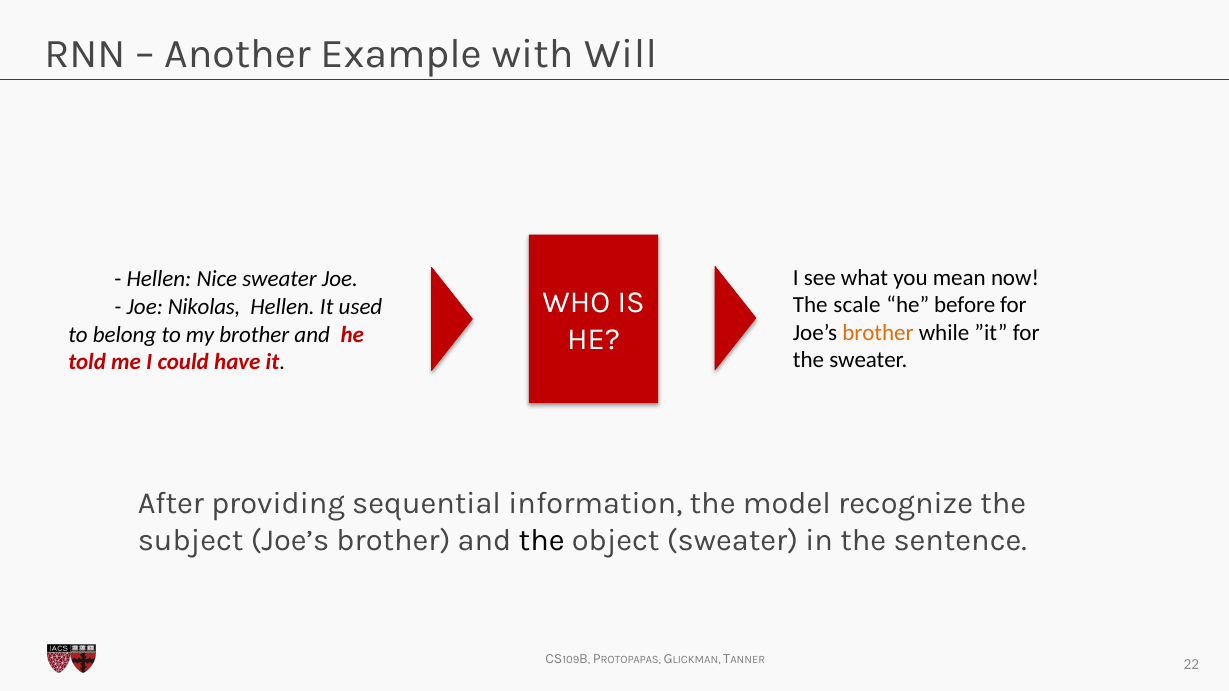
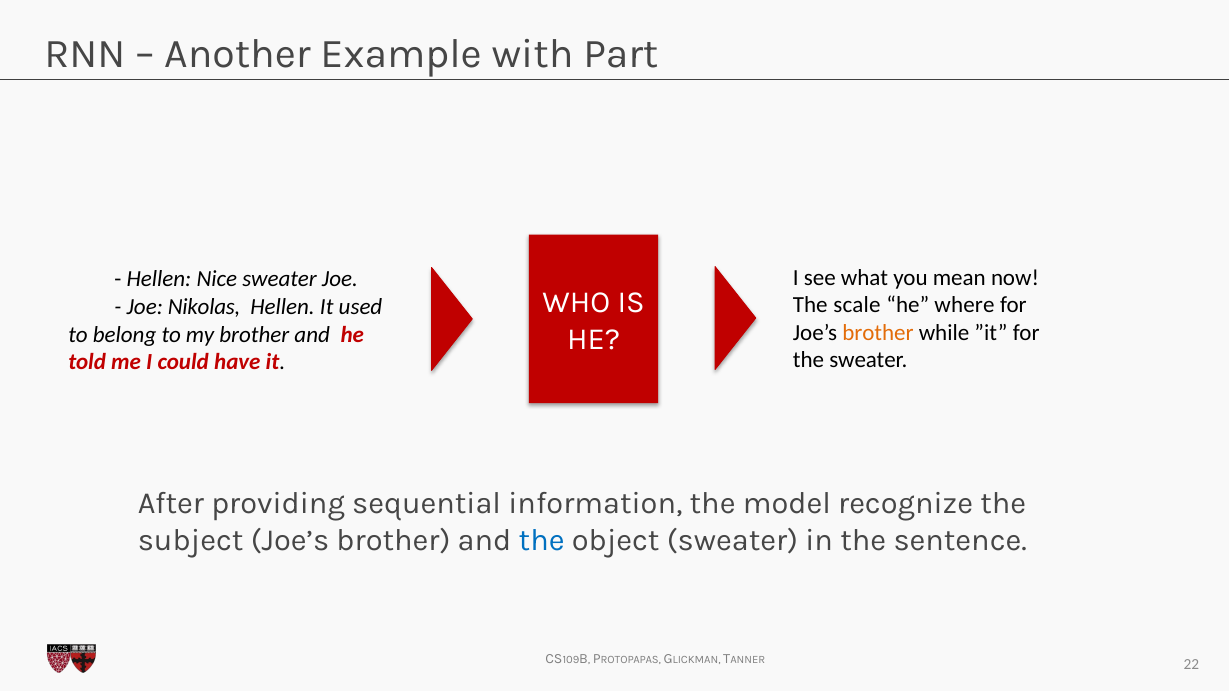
Will: Will -> Part
before: before -> where
the at (542, 541) colour: black -> blue
